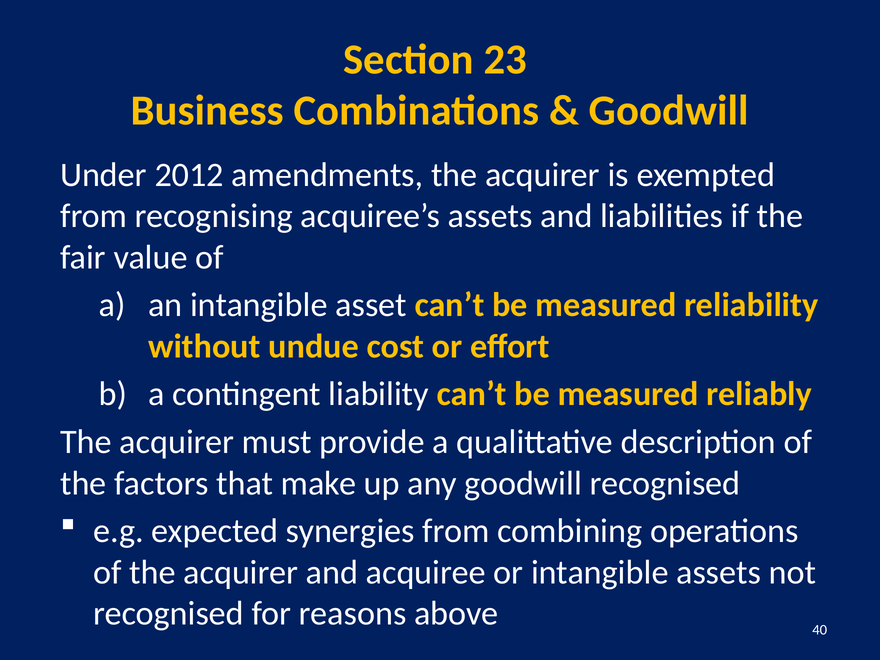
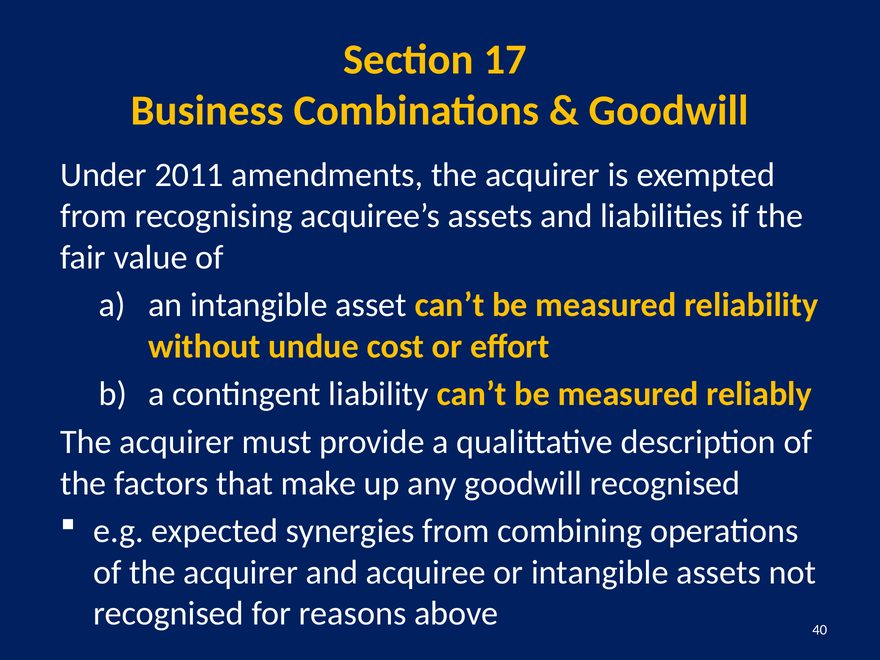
23: 23 -> 17
2012: 2012 -> 2011
